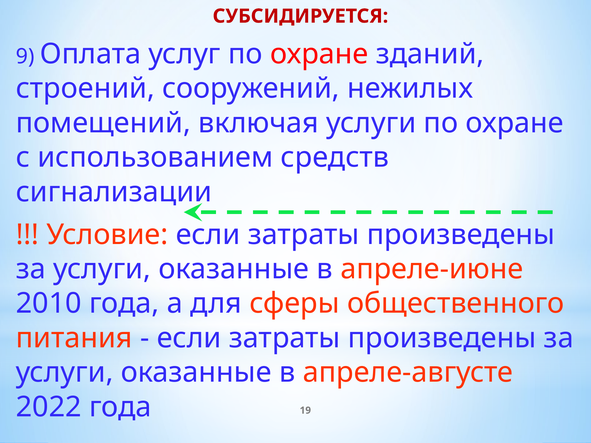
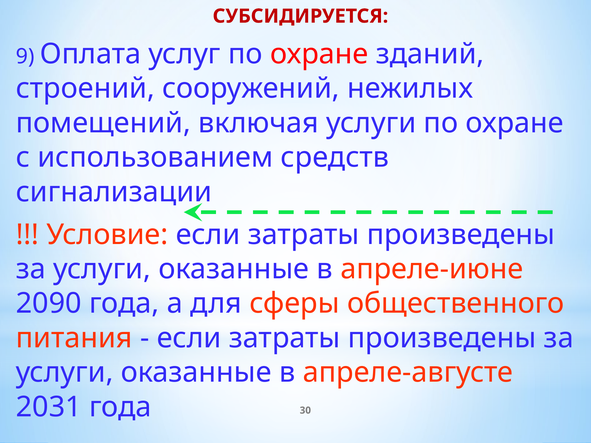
2010: 2010 -> 2090
2022: 2022 -> 2031
19: 19 -> 30
